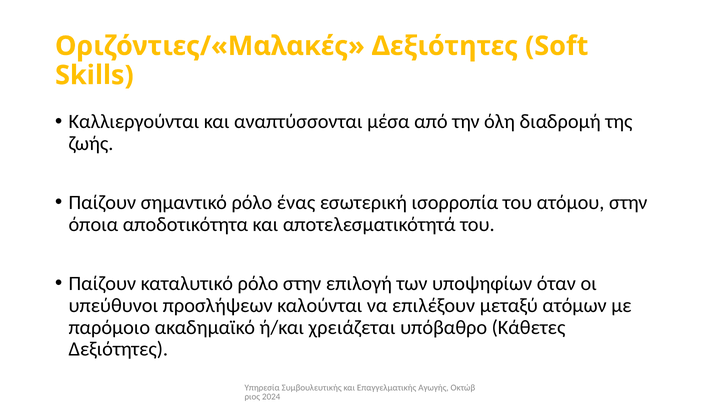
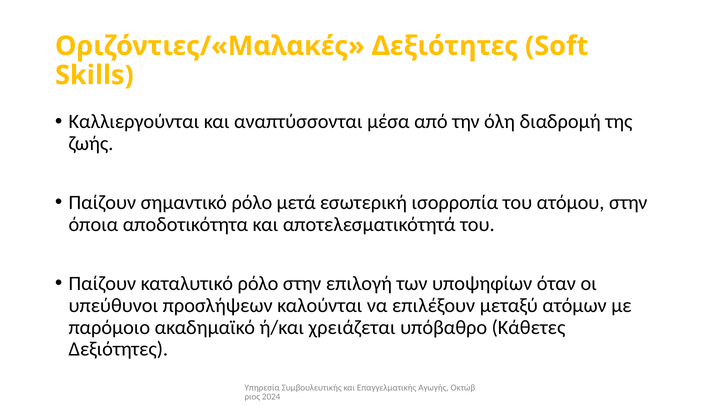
ένας: ένας -> μετά
